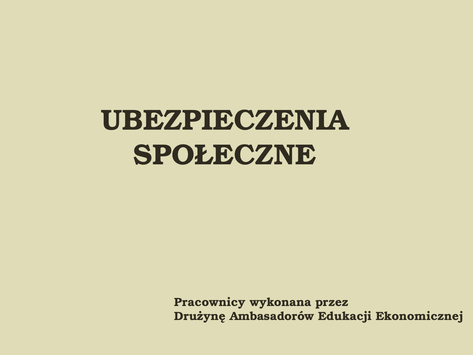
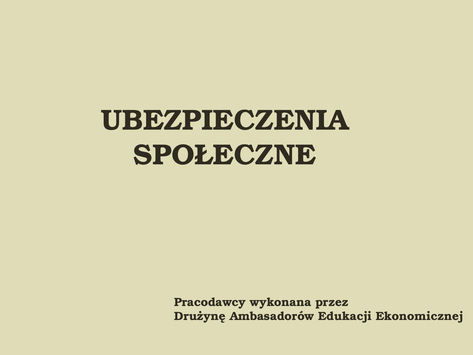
Pracownicy: Pracownicy -> Pracodawcy
